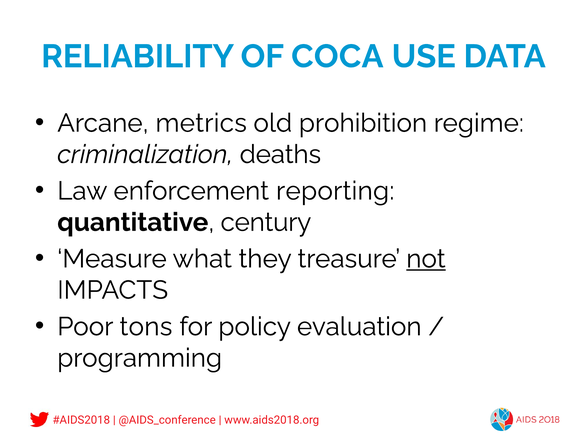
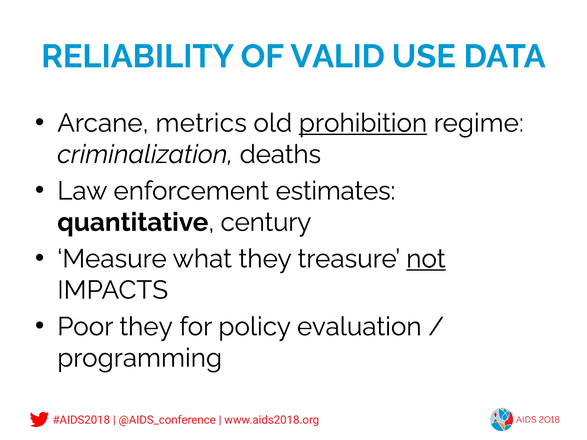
COCA: COCA -> VALID
prohibition underline: none -> present
reporting: reporting -> estimates
Poor tons: tons -> they
